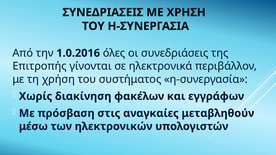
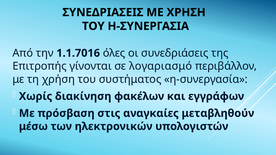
1.0.2016: 1.0.2016 -> 1.1.7016
ηλεκτρονικά: ηλεκτρονικά -> λογαριασμό
